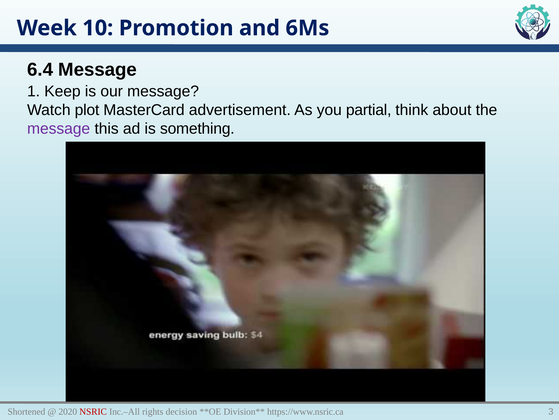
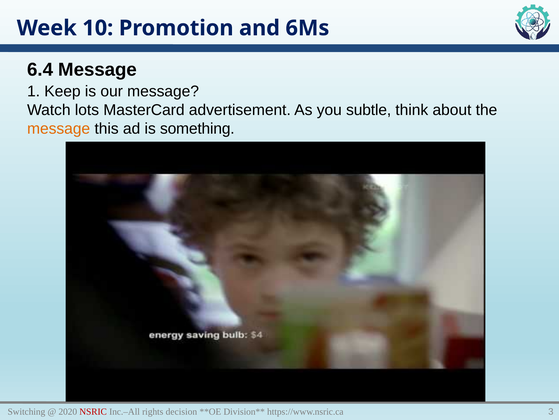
plot: plot -> lots
partial: partial -> subtle
message at (59, 128) colour: purple -> orange
Shortened: Shortened -> Switching
